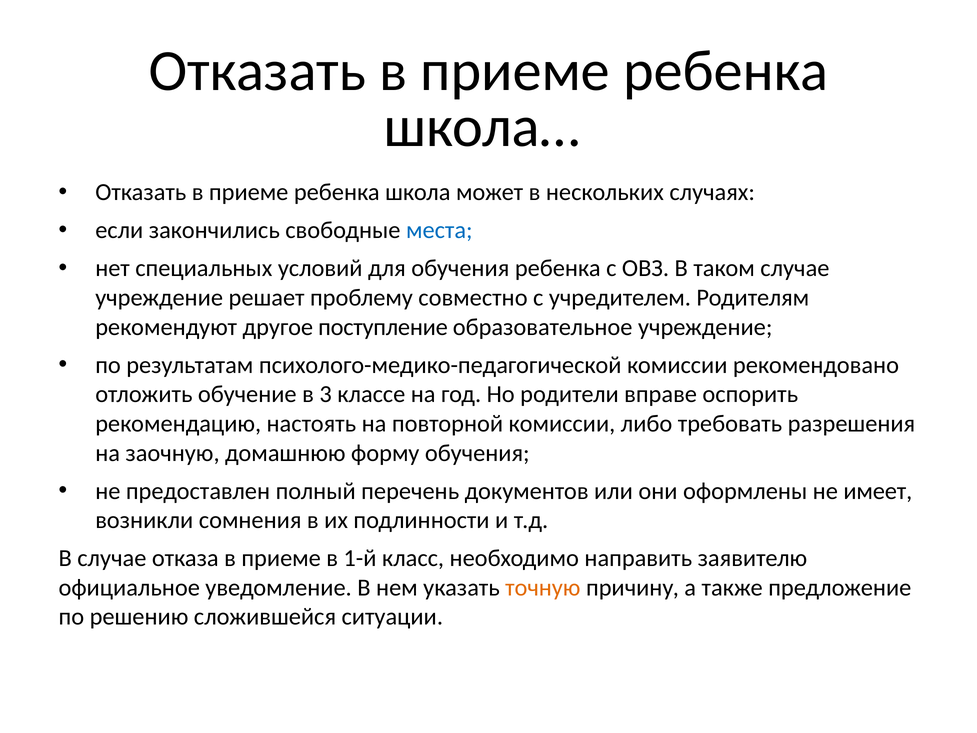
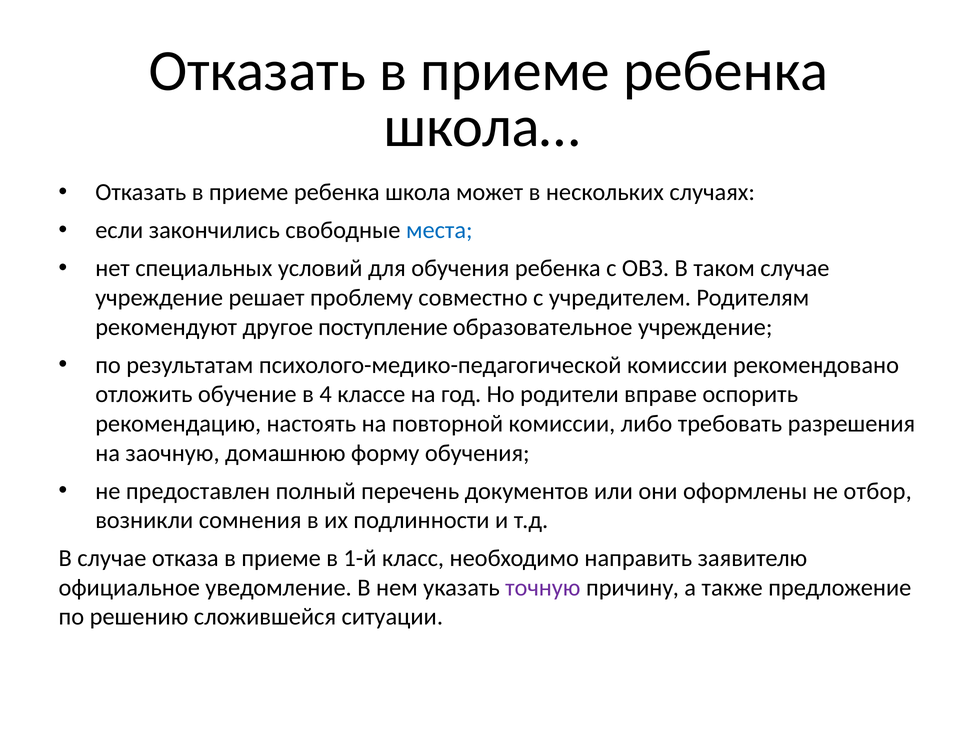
3: 3 -> 4
имеет: имеет -> отбор
точную colour: orange -> purple
